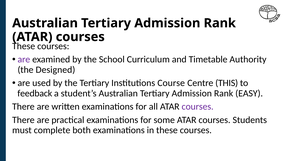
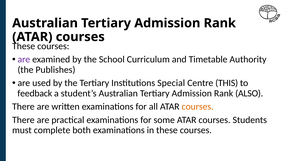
Designed: Designed -> Publishes
Course: Course -> Special
EASY: EASY -> ALSO
courses at (198, 107) colour: purple -> orange
